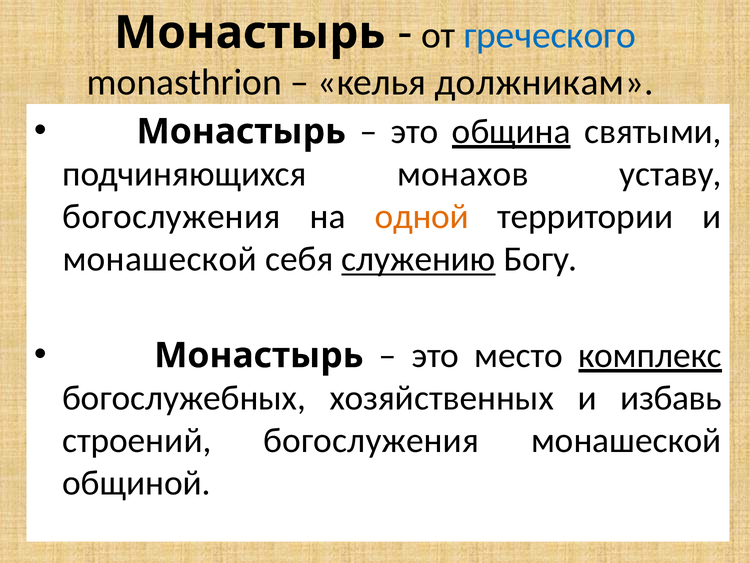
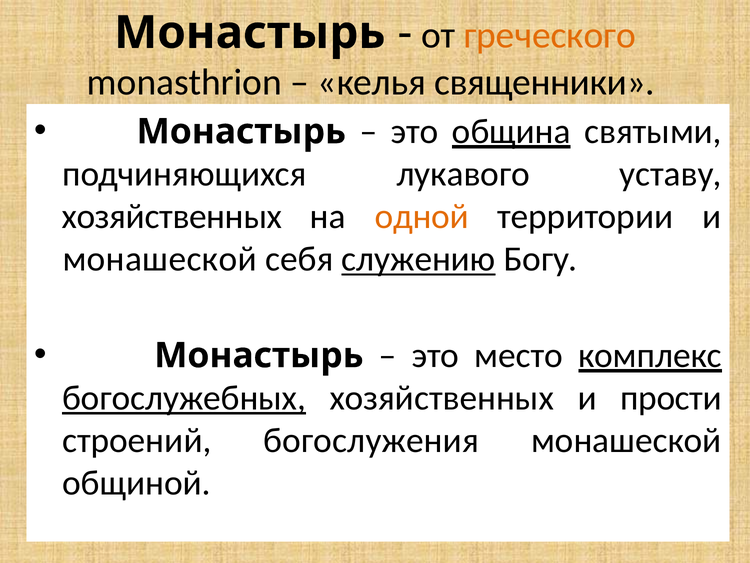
греческого colour: blue -> orange
должникам: должникам -> священники
монахов: монахов -> лукавого
богослужения at (172, 216): богослужения -> хозяйственных
богослужебных underline: none -> present
избавь: избавь -> прости
